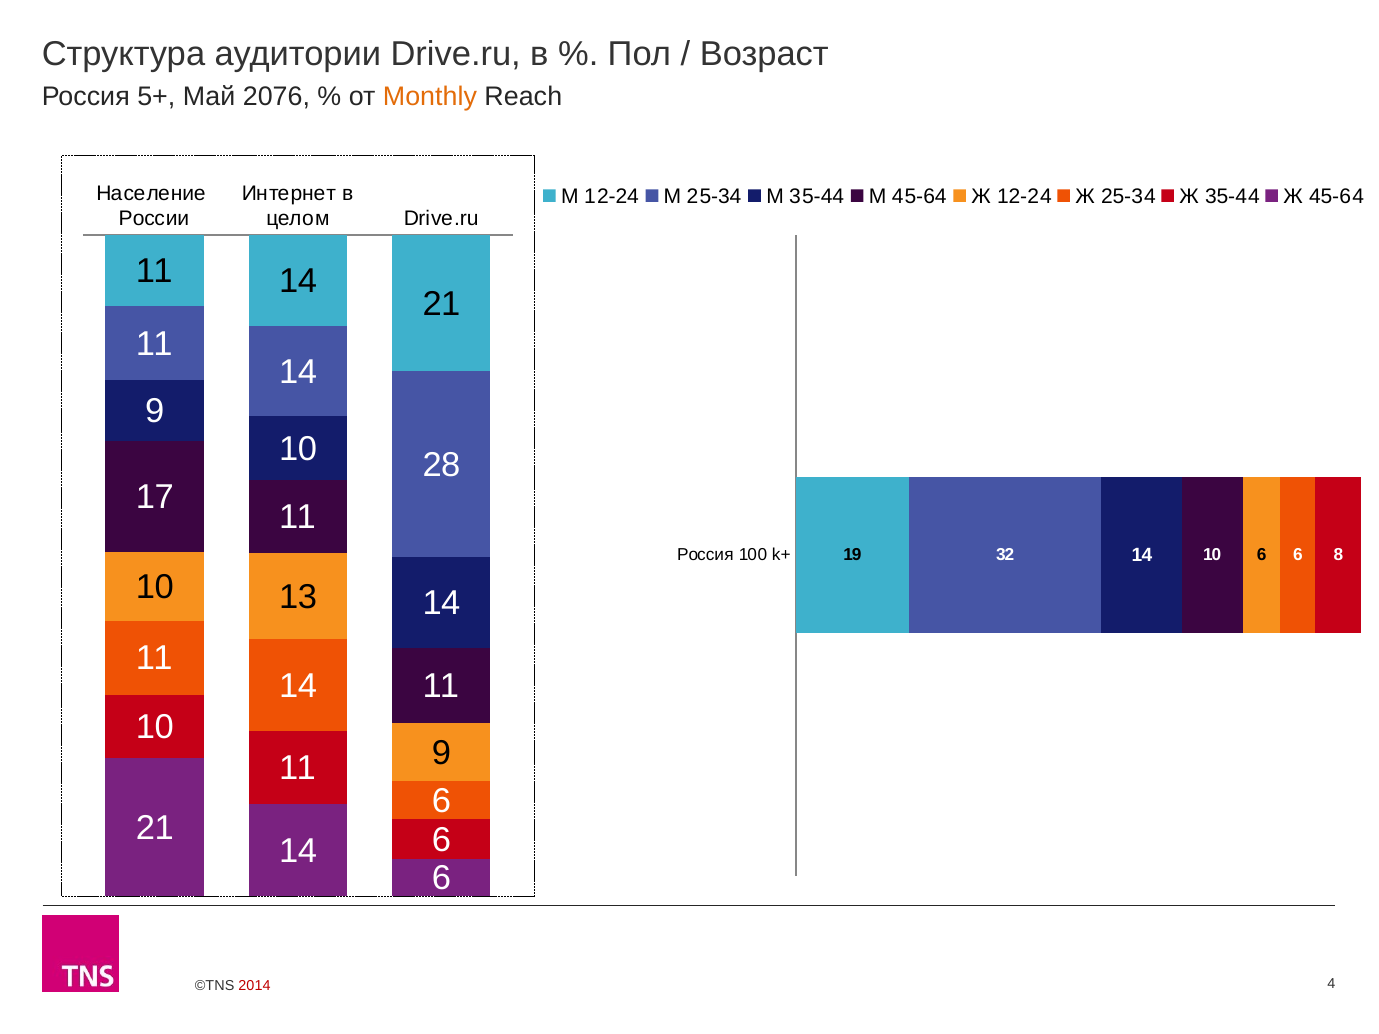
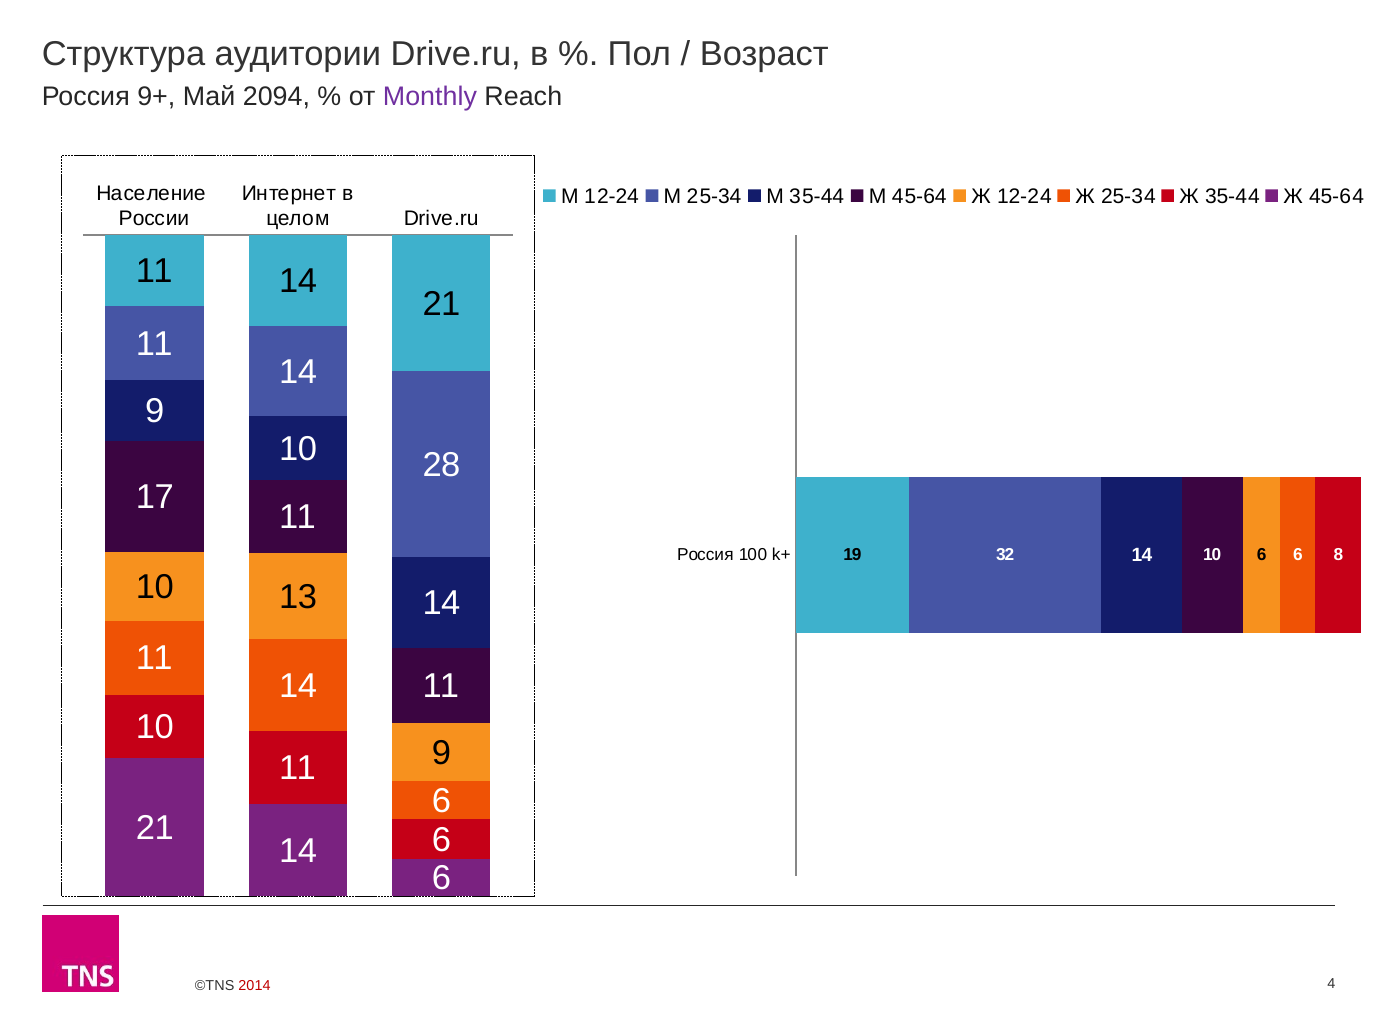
5+: 5+ -> 9+
2076: 2076 -> 2094
Monthly colour: orange -> purple
